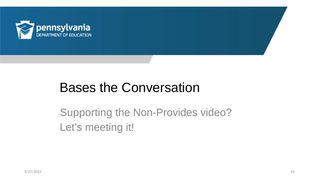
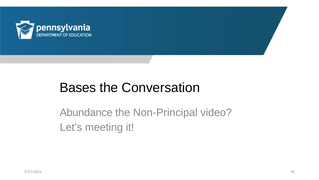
Supporting: Supporting -> Abundance
Non-Provides: Non-Provides -> Non-Principal
